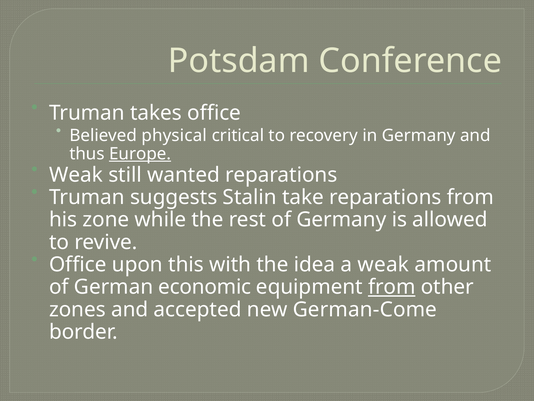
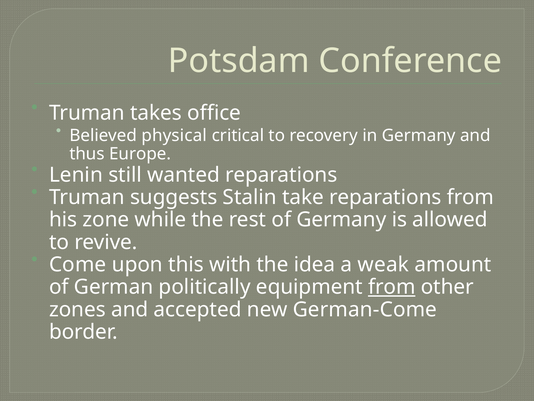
Europe underline: present -> none
Weak at (76, 175): Weak -> Lenin
Office at (78, 264): Office -> Come
economic: economic -> politically
